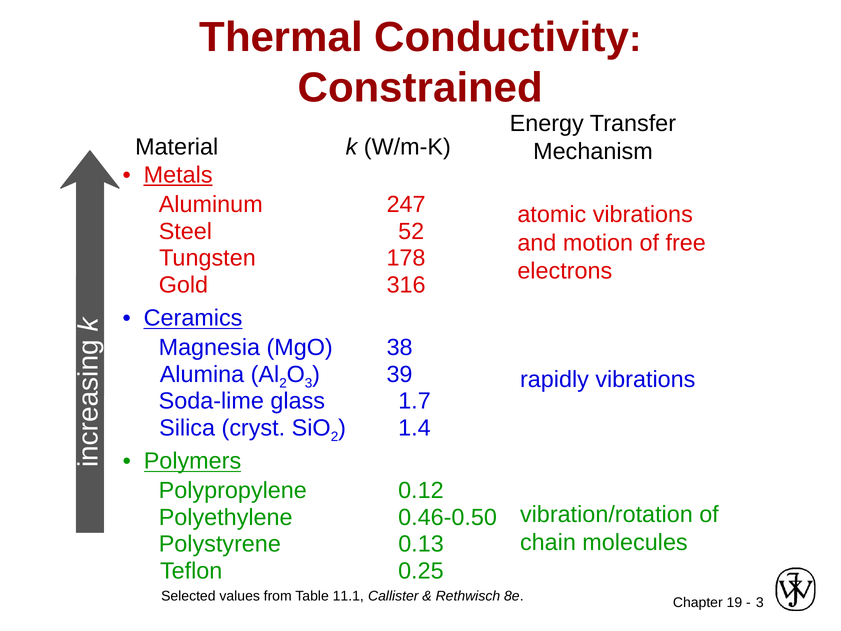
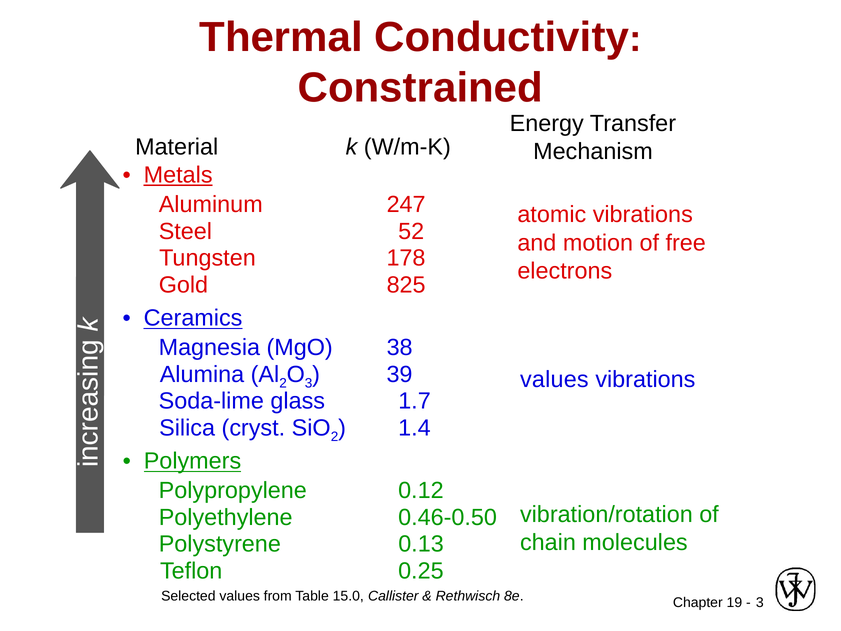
316: 316 -> 825
rapidly at (554, 379): rapidly -> values
11.1: 11.1 -> 15.0
